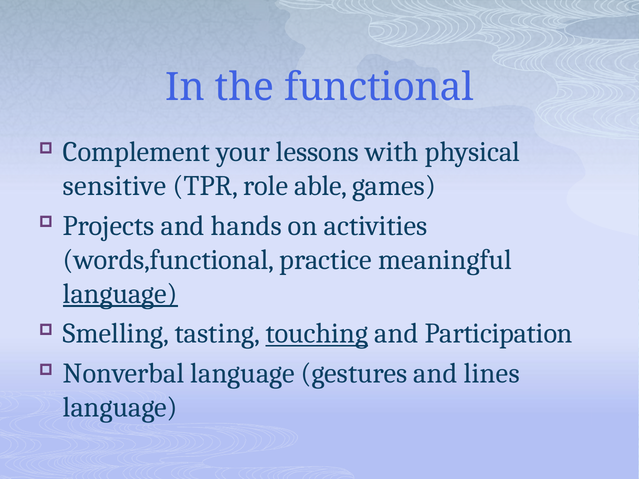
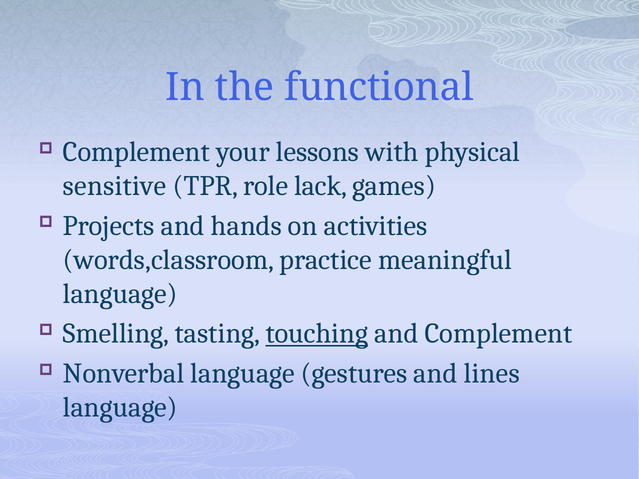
able: able -> lack
words,functional: words,functional -> words,classroom
language at (120, 294) underline: present -> none
and Participation: Participation -> Complement
